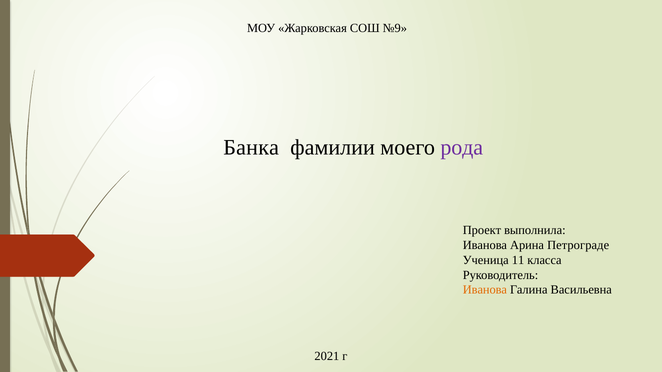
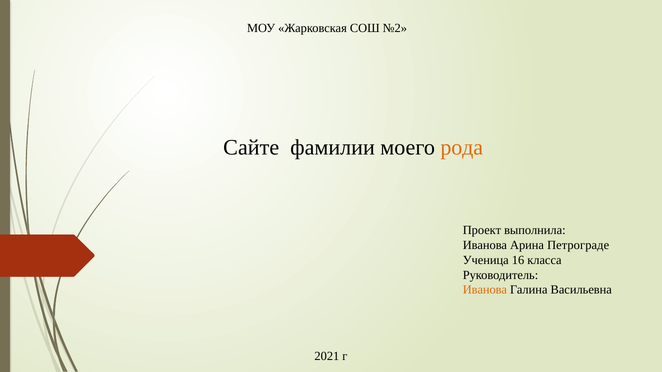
№9: №9 -> №2
Банка: Банка -> Сайте
рода colour: purple -> orange
11: 11 -> 16
